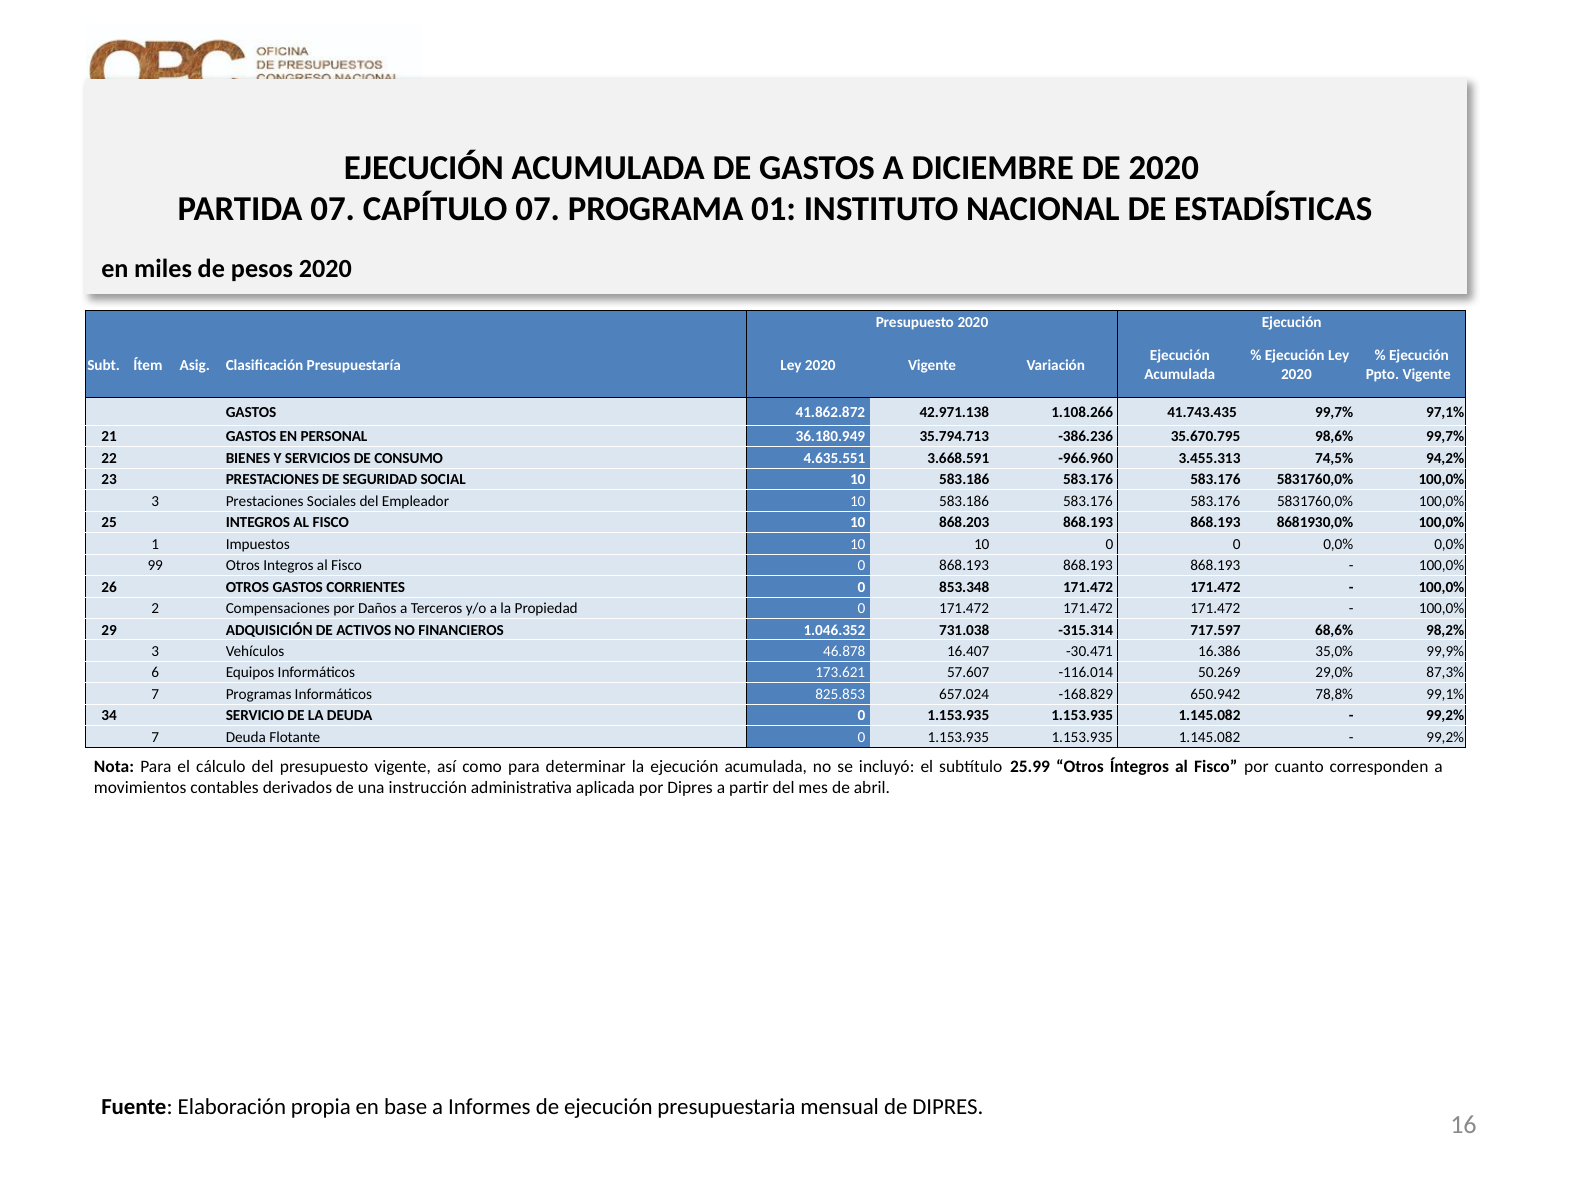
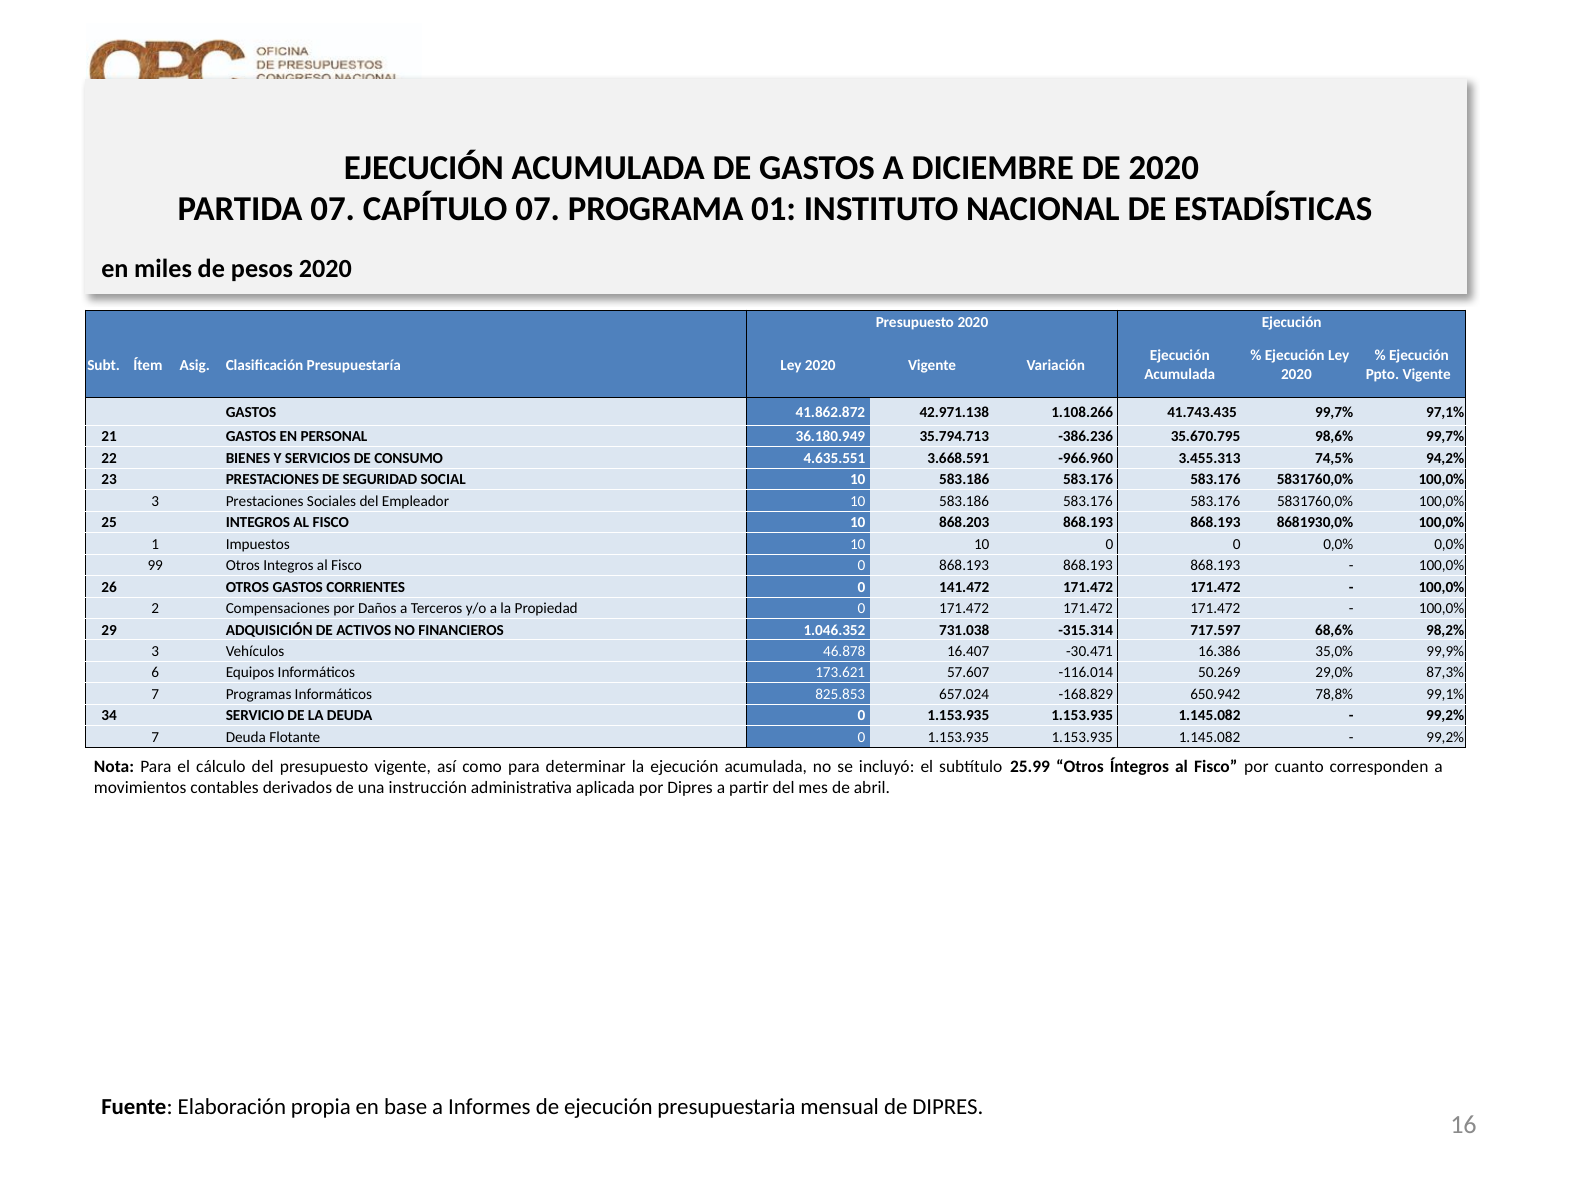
853.348: 853.348 -> 141.472
